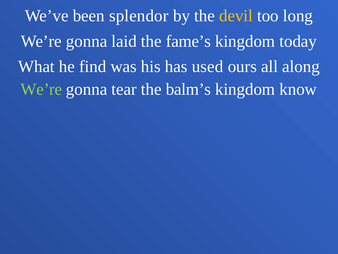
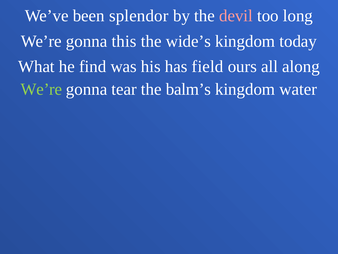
devil colour: yellow -> pink
laid: laid -> this
fame’s: fame’s -> wide’s
used: used -> field
know: know -> water
